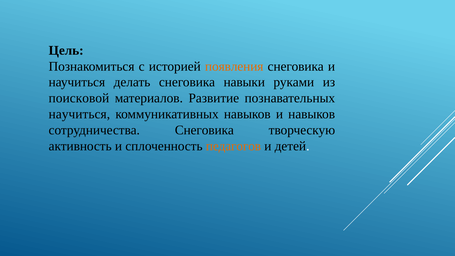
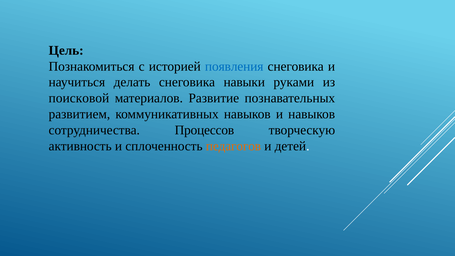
появления colour: orange -> blue
научиться at (79, 114): научиться -> развитием
сотрудничества Снеговика: Снеговика -> Процессов
